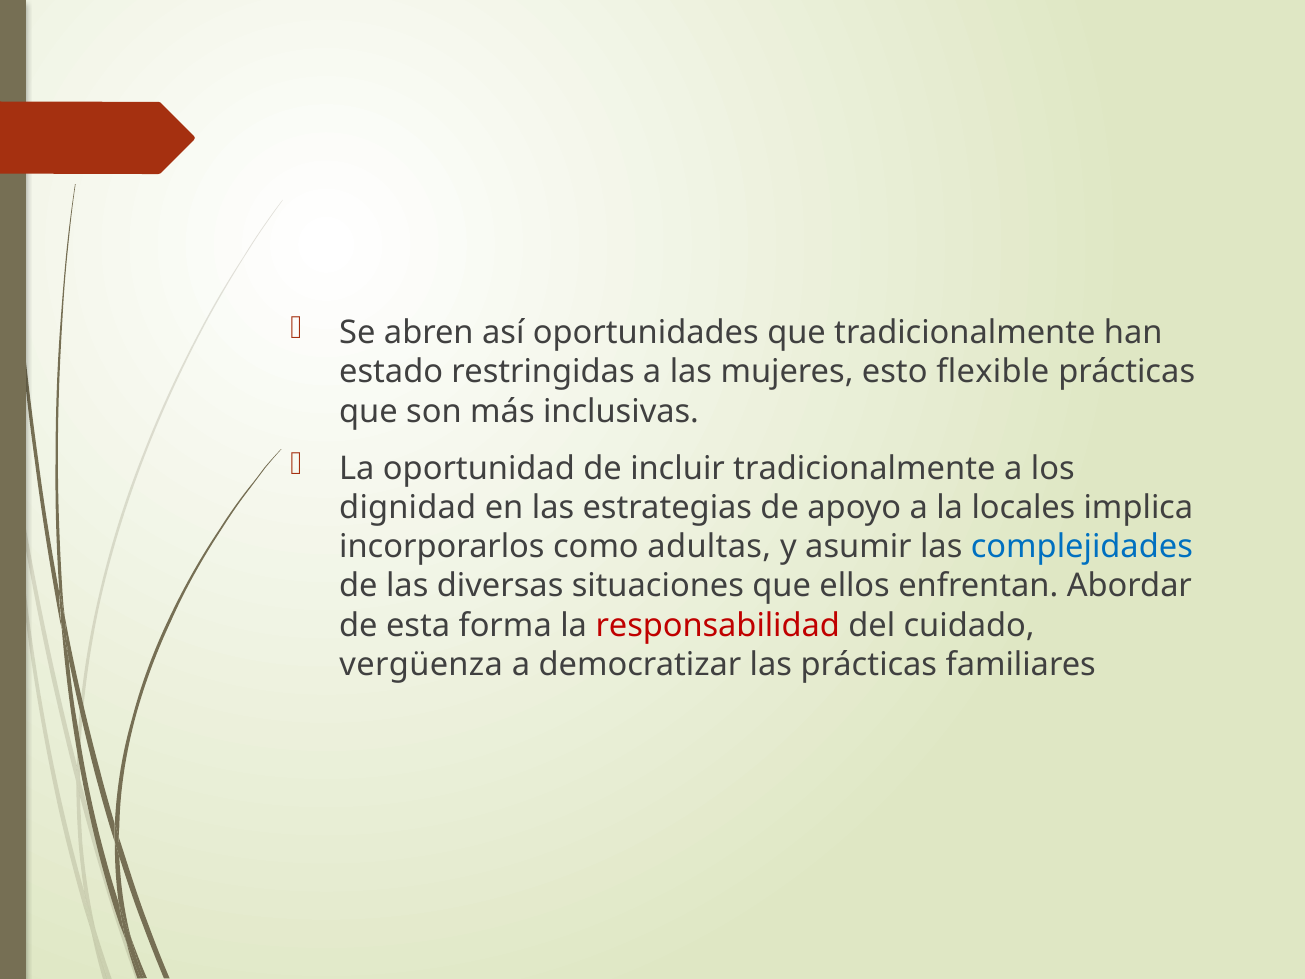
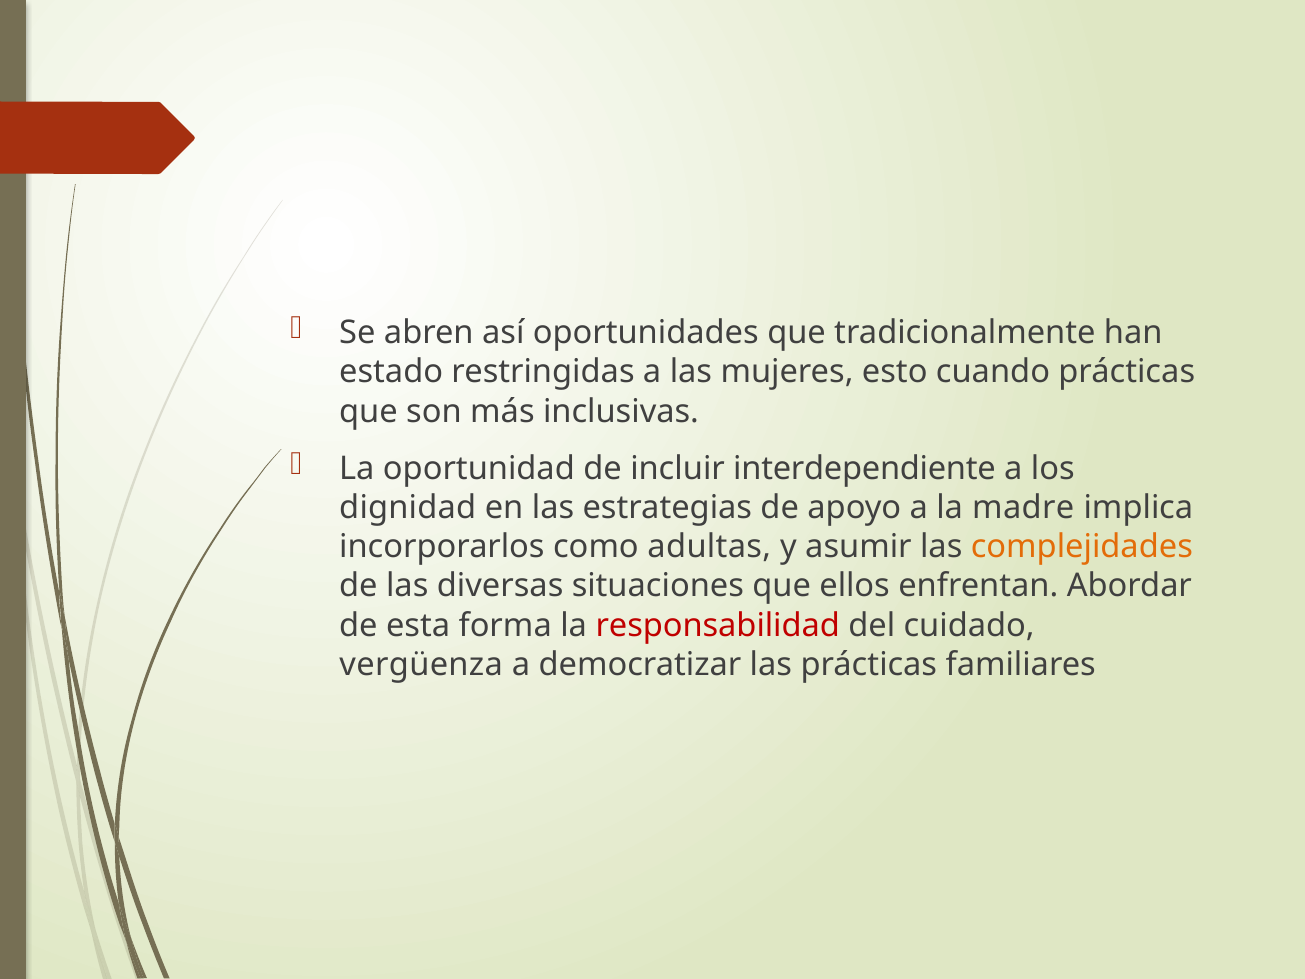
flexible: flexible -> cuando
incluir tradicionalmente: tradicionalmente -> interdependiente
locales: locales -> madre
complejidades colour: blue -> orange
